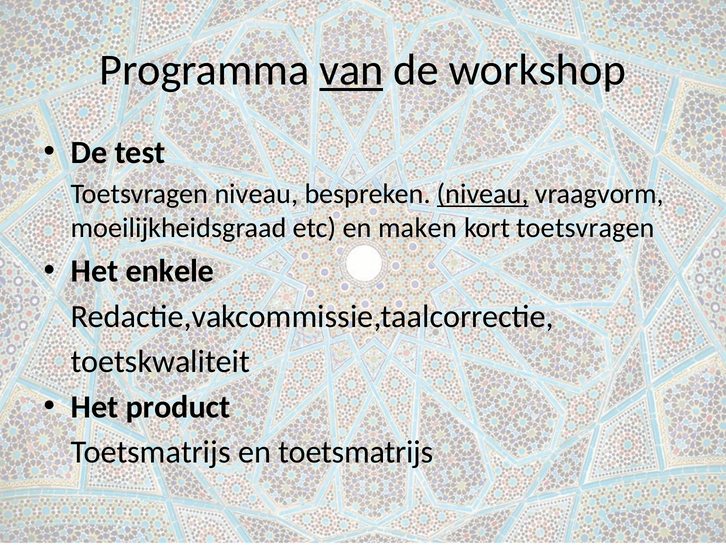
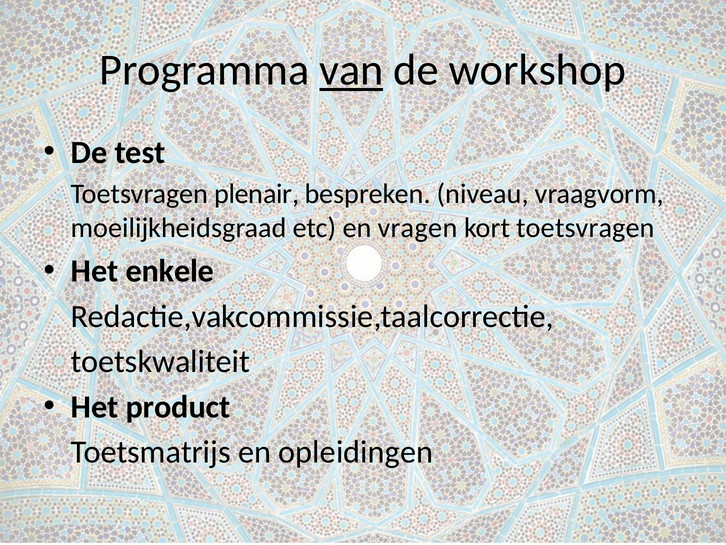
Toetsvragen niveau: niveau -> plenair
niveau at (483, 194) underline: present -> none
maken: maken -> vragen
en toetsmatrijs: toetsmatrijs -> opleidingen
